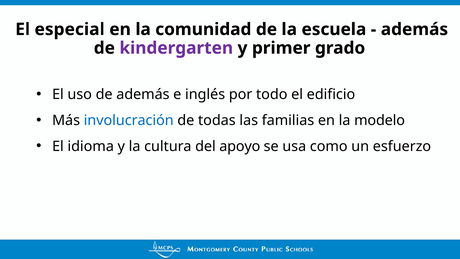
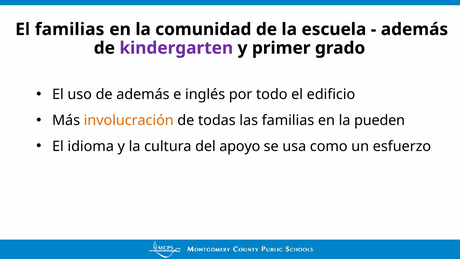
El especial: especial -> familias
involucración colour: blue -> orange
modelo: modelo -> pueden
